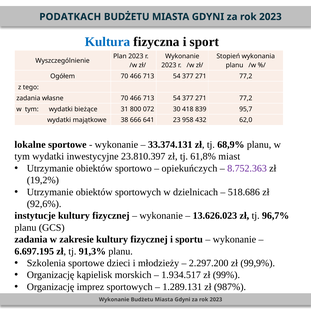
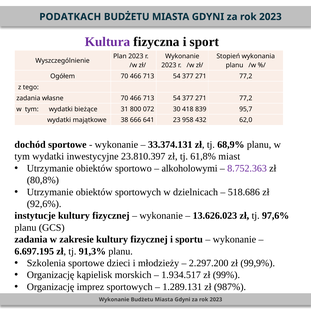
Kultura colour: blue -> purple
lokalne: lokalne -> dochód
opiekuńczych: opiekuńczych -> alkoholowymi
19,2%: 19,2% -> 80,8%
96,7%: 96,7% -> 97,6%
